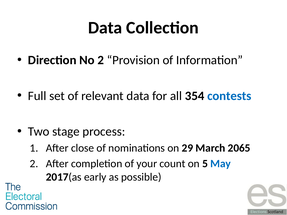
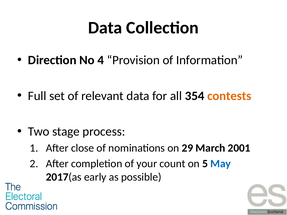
No 2: 2 -> 4
contests colour: blue -> orange
2065: 2065 -> 2001
